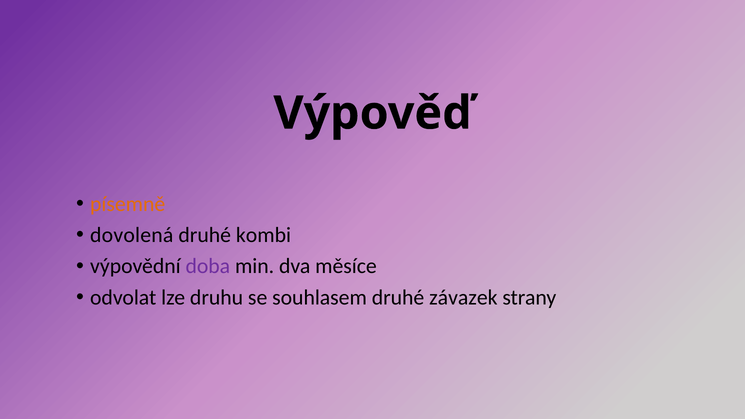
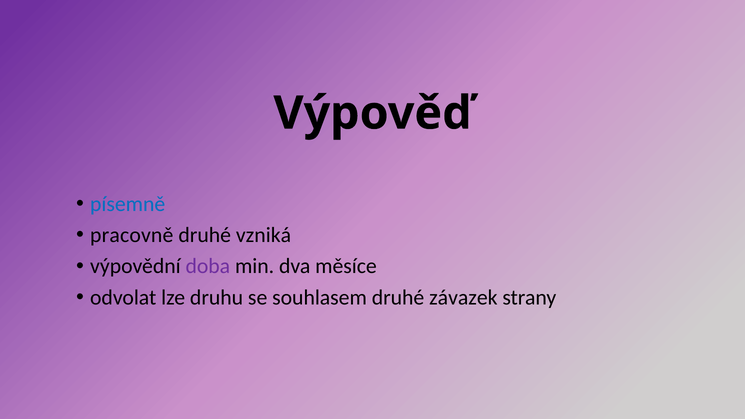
písemně colour: orange -> blue
dovolená: dovolená -> pracovně
kombi: kombi -> vzniká
